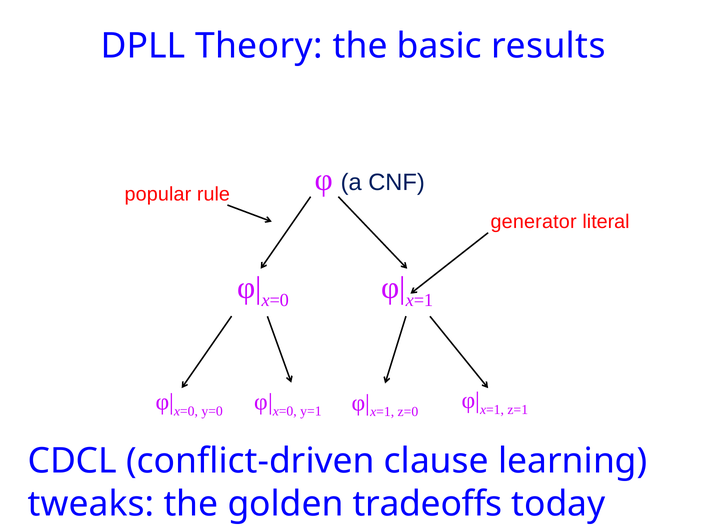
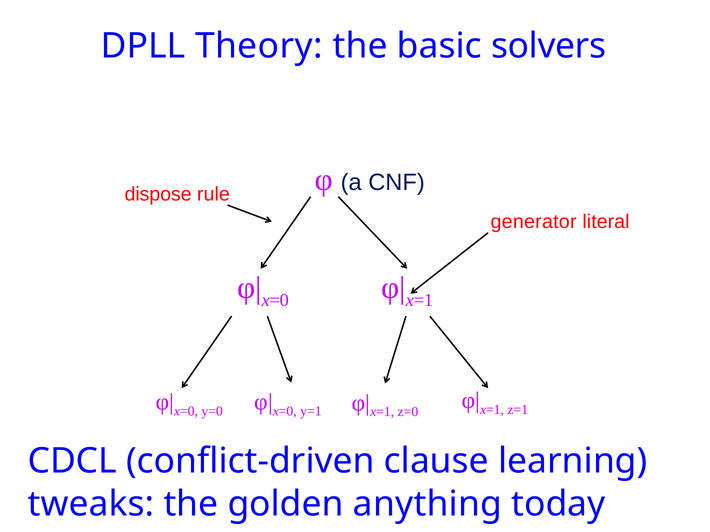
results: results -> solvers
popular: popular -> dispose
tradeoffs: tradeoffs -> anything
